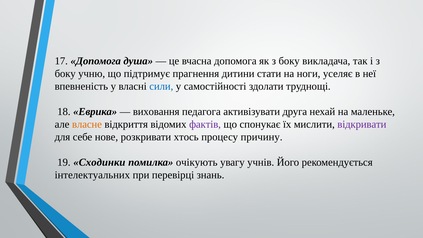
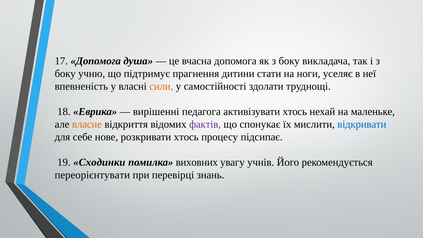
сили colour: blue -> orange
виховання: виховання -> вирішенні
активізувати друга: друга -> хтось
відкривати colour: purple -> blue
причину: причину -> підсипає
очікують: очікують -> виховних
інтелектуальних: інтелектуальних -> переорієнтувати
